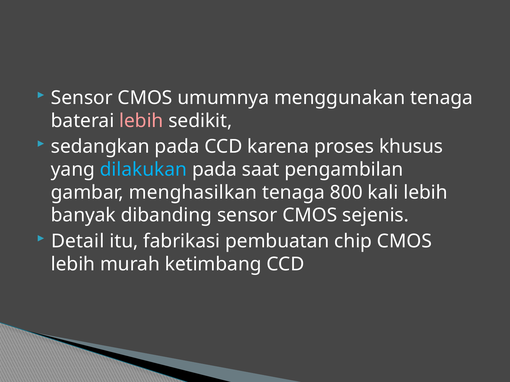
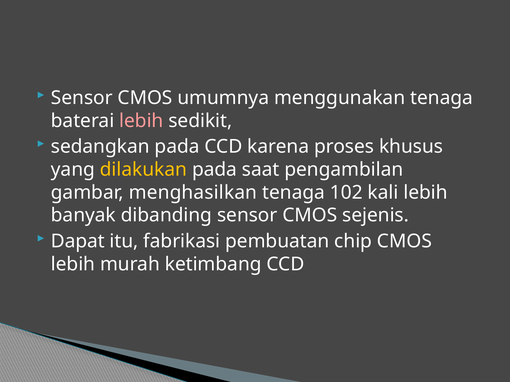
dilakukan colour: light blue -> yellow
800: 800 -> 102
Detail: Detail -> Dapat
